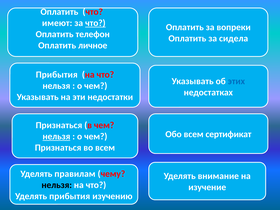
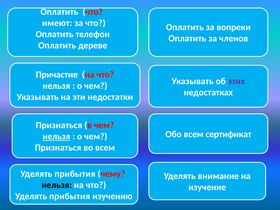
что at (95, 23) underline: present -> none
сидела: сидела -> членов
личное: личное -> дереве
Прибытия at (57, 75): Прибытия -> Причастие
этих colour: blue -> purple
правилам at (75, 174): правилам -> прибытия
